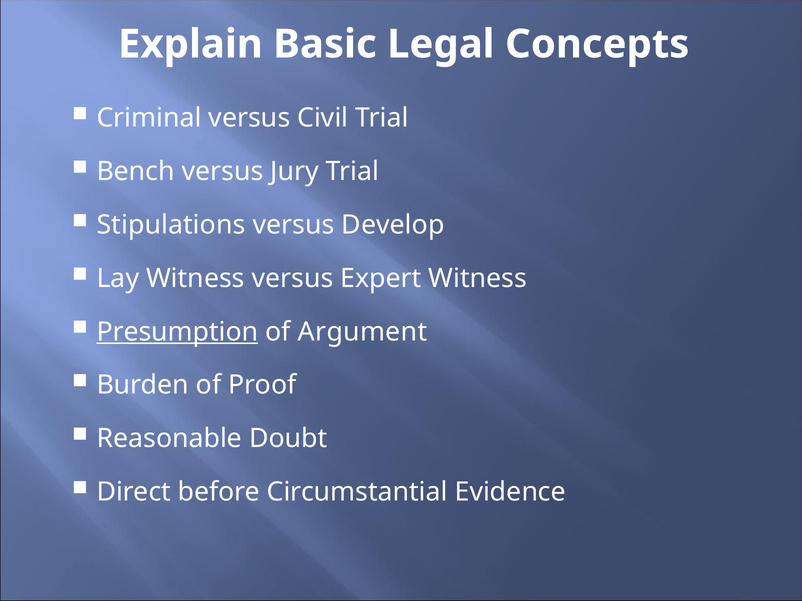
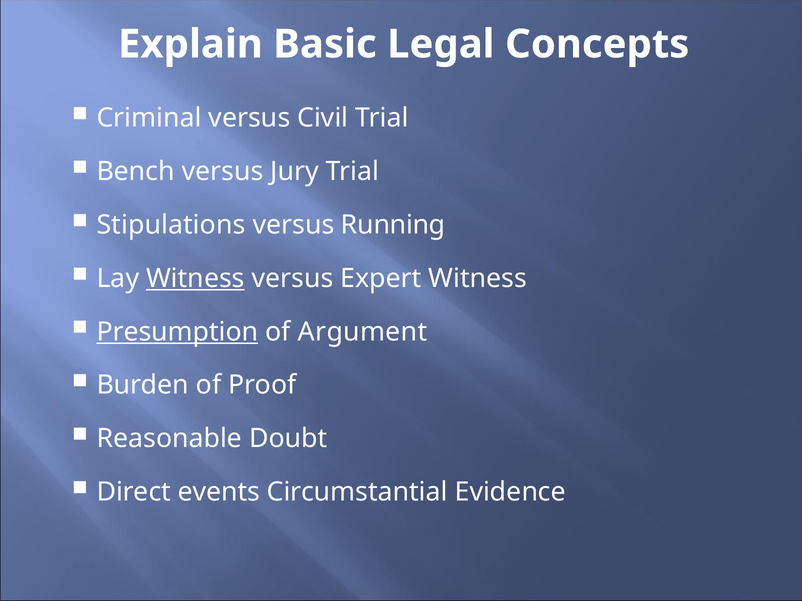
Develop: Develop -> Running
Witness at (195, 279) underline: none -> present
before: before -> events
